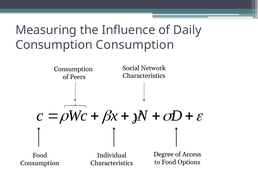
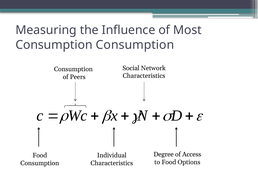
Daily: Daily -> Most
